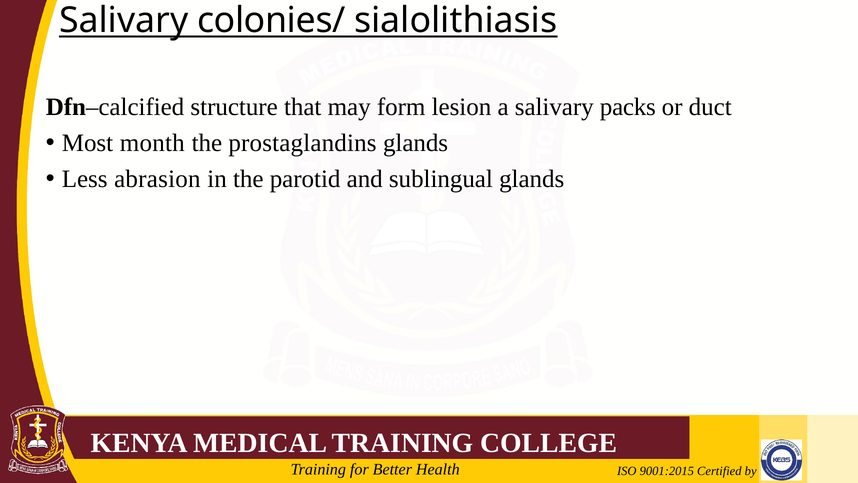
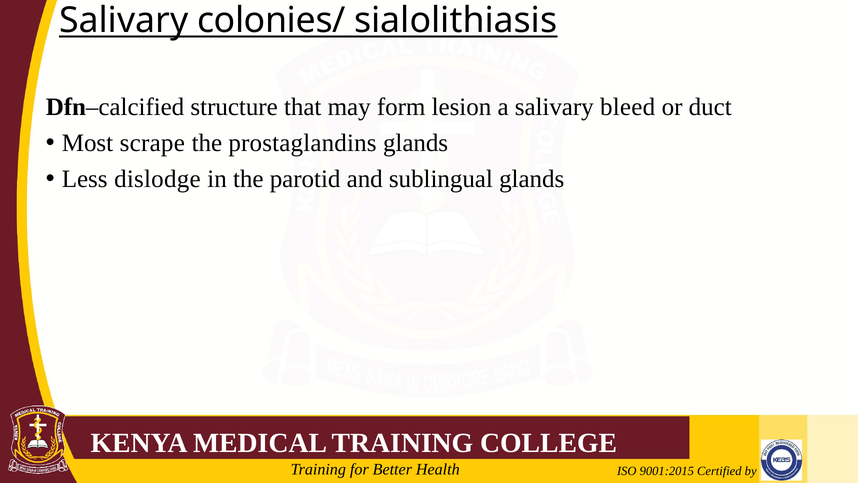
packs: packs -> bleed
month: month -> scrape
abrasion: abrasion -> dislodge
